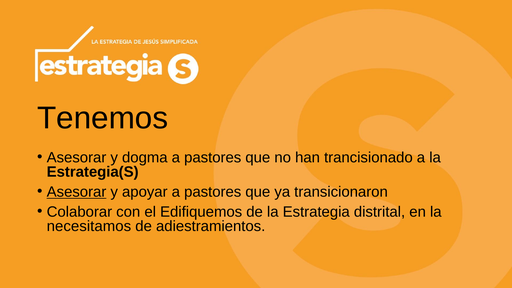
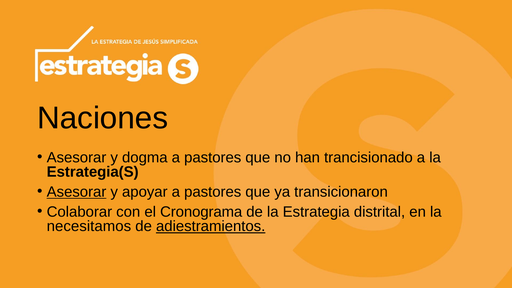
Tenemos: Tenemos -> Naciones
Edifiquemos: Edifiquemos -> Cronograma
adiestramientos underline: none -> present
